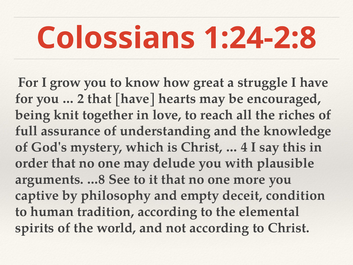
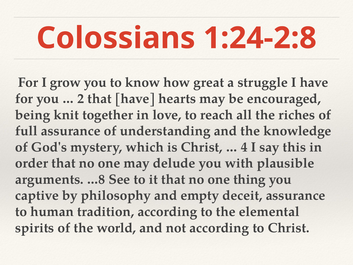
more: more -> thing
deceit condition: condition -> assurance
